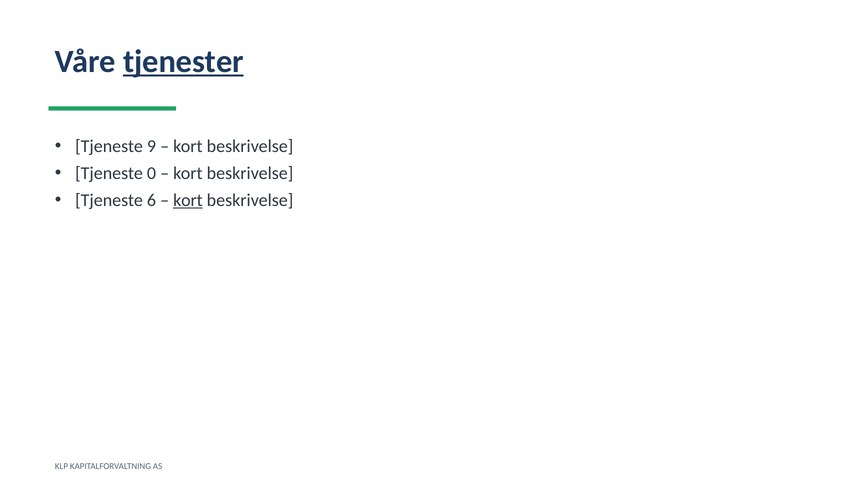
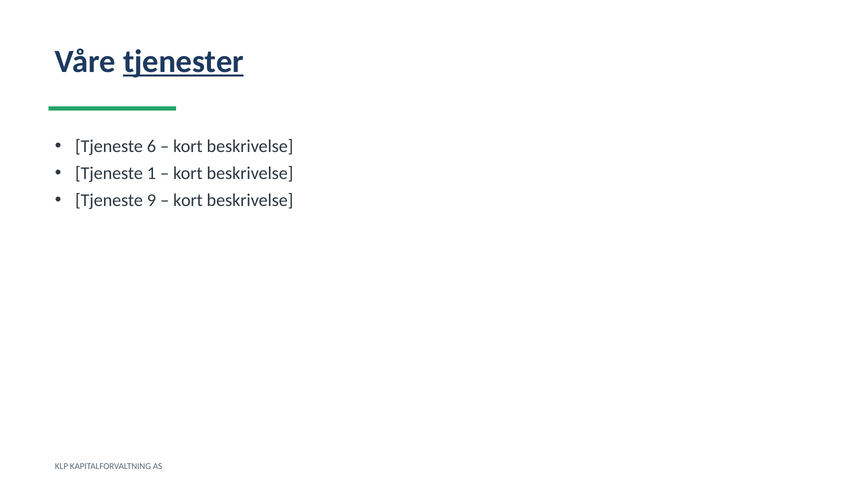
9: 9 -> 6
0: 0 -> 1
6: 6 -> 9
kort at (188, 200) underline: present -> none
